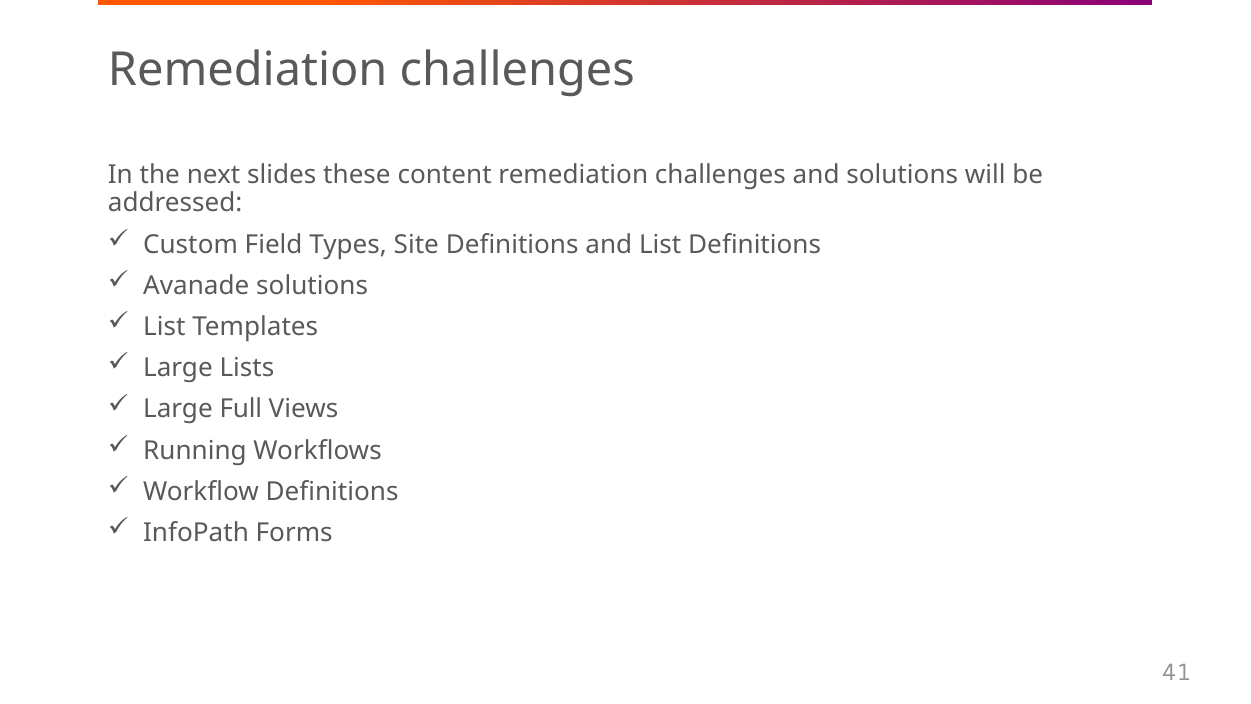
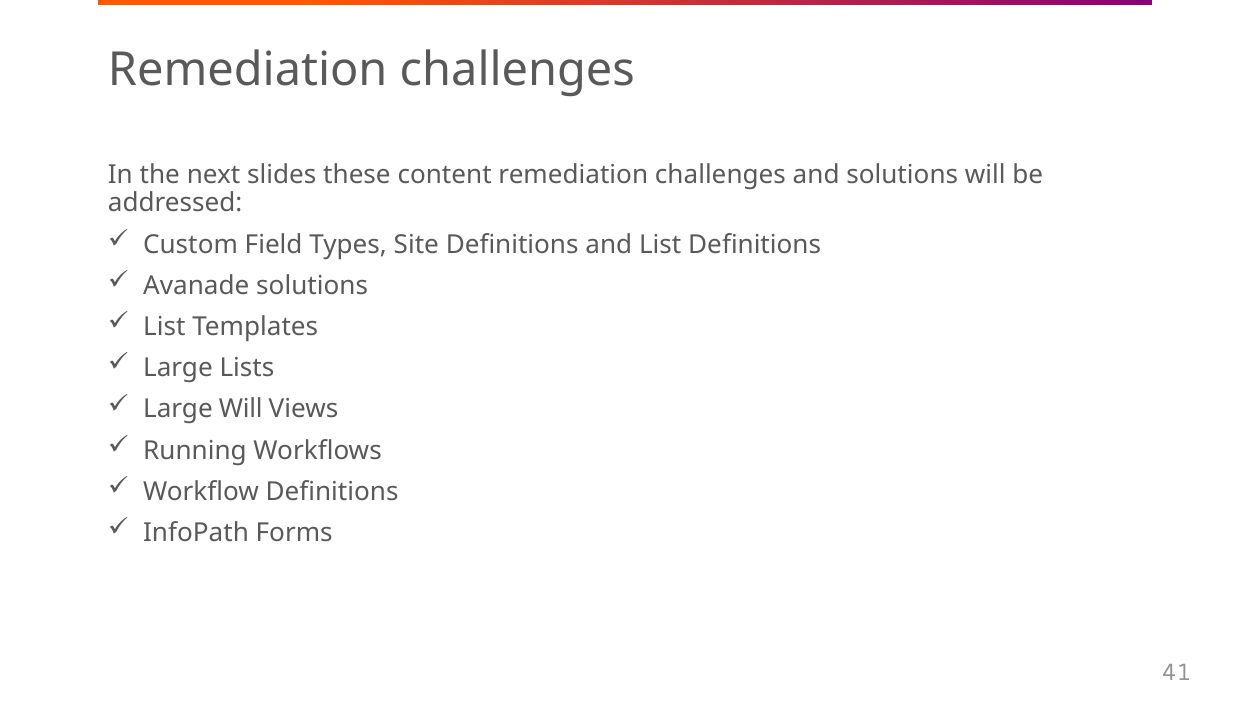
Large Full: Full -> Will
